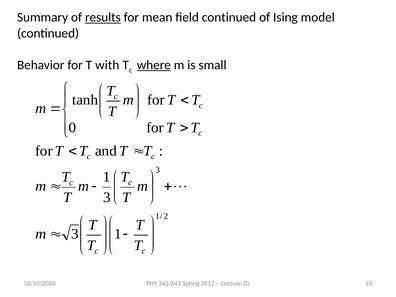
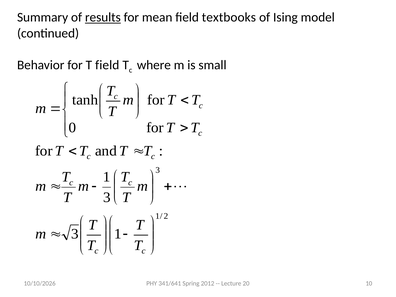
field continued: continued -> textbooks
T with: with -> field
where underline: present -> none
